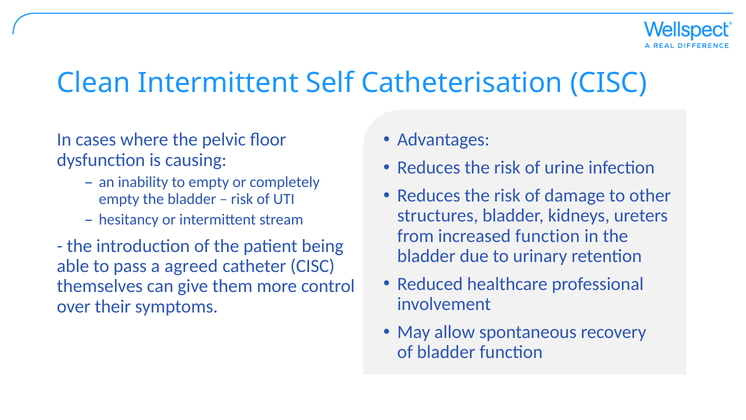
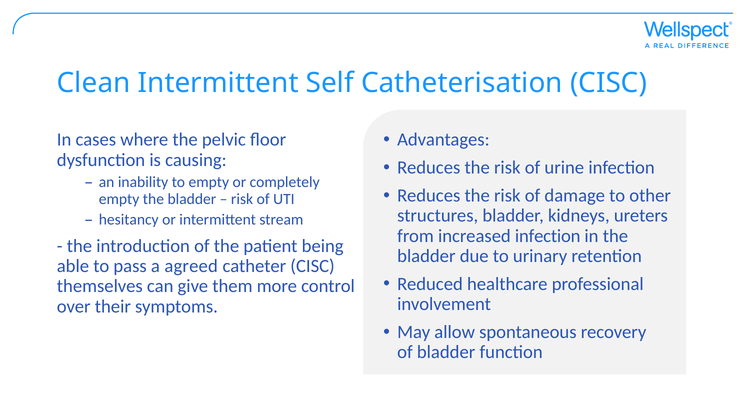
increased function: function -> infection
